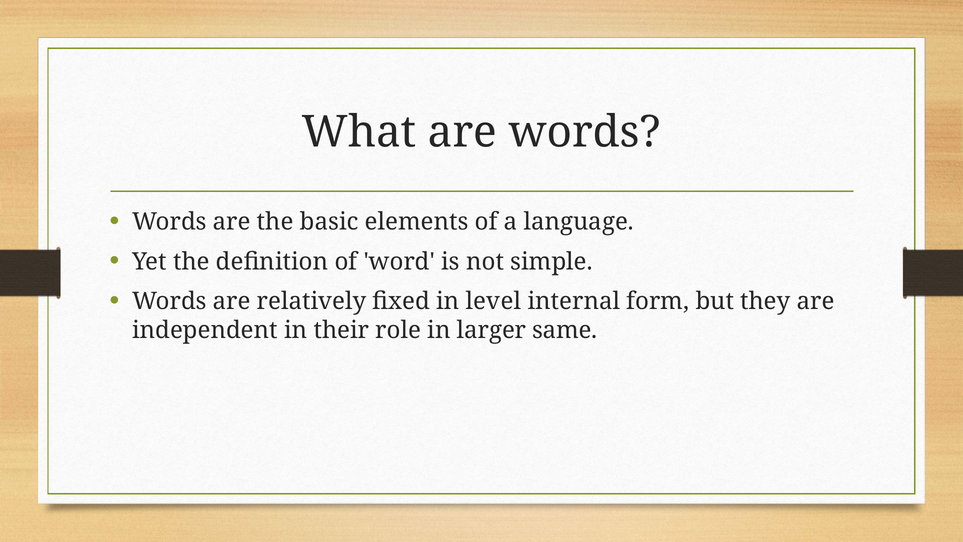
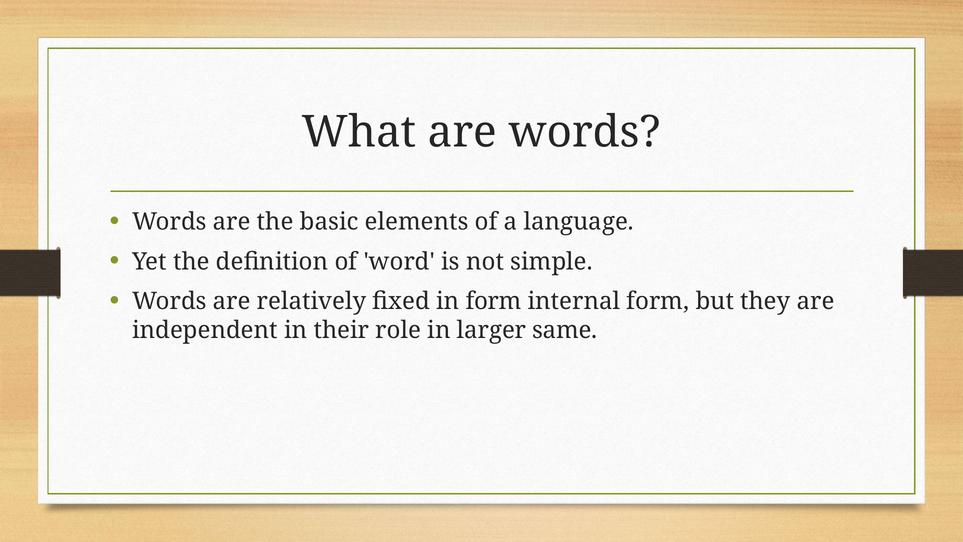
in level: level -> form
